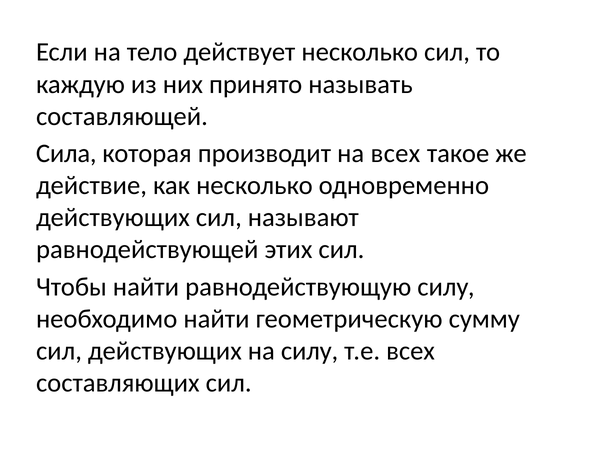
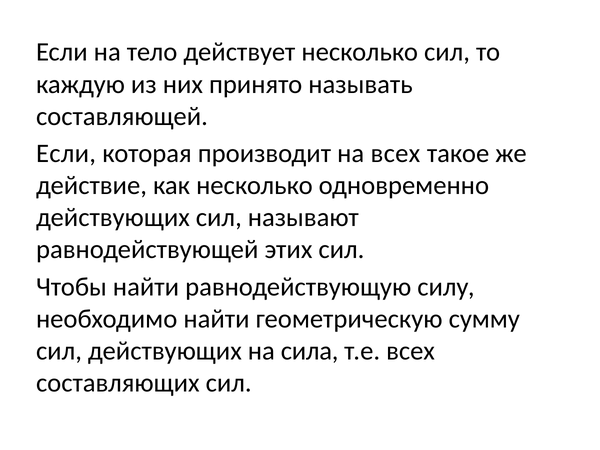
Сила at (66, 154): Сила -> Если
на силу: силу -> сила
